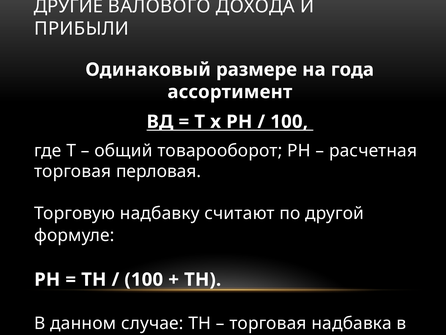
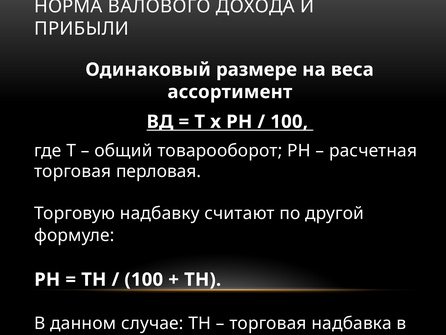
ДРУГИЕ: ДРУГИЕ -> НОРМА
года: года -> веса
